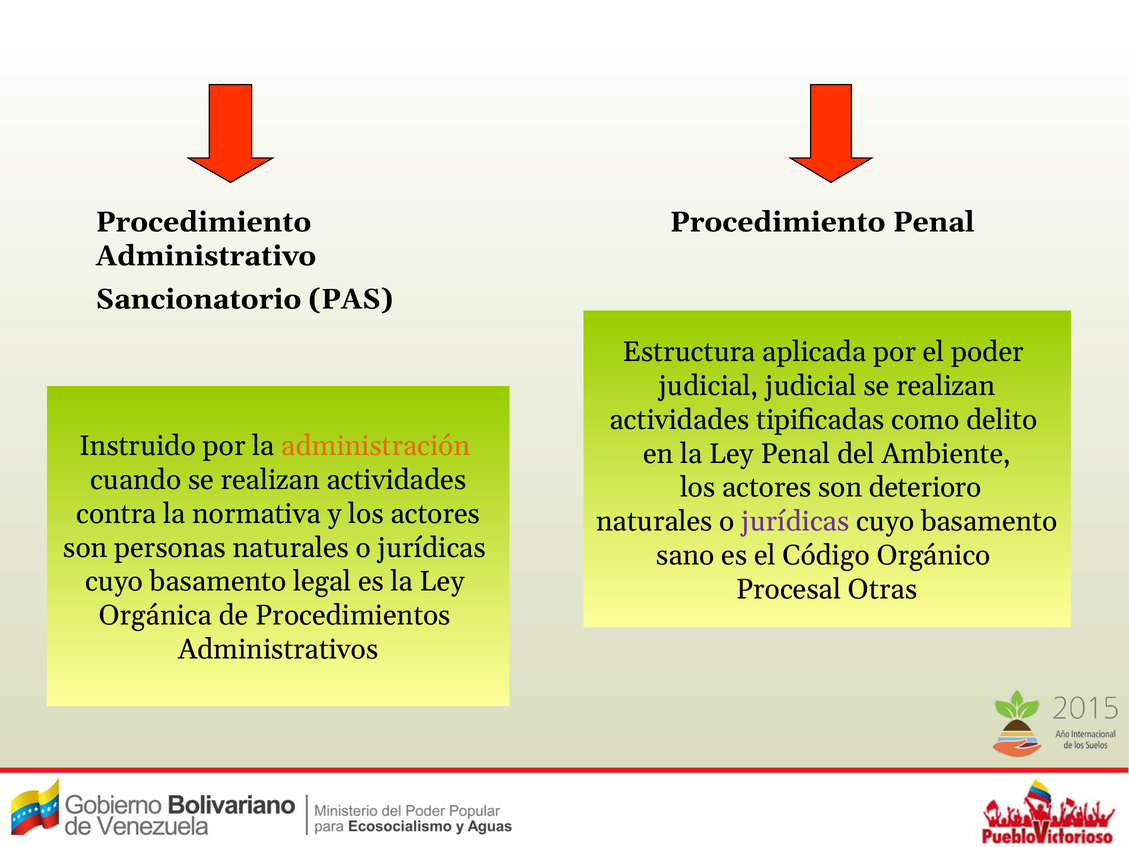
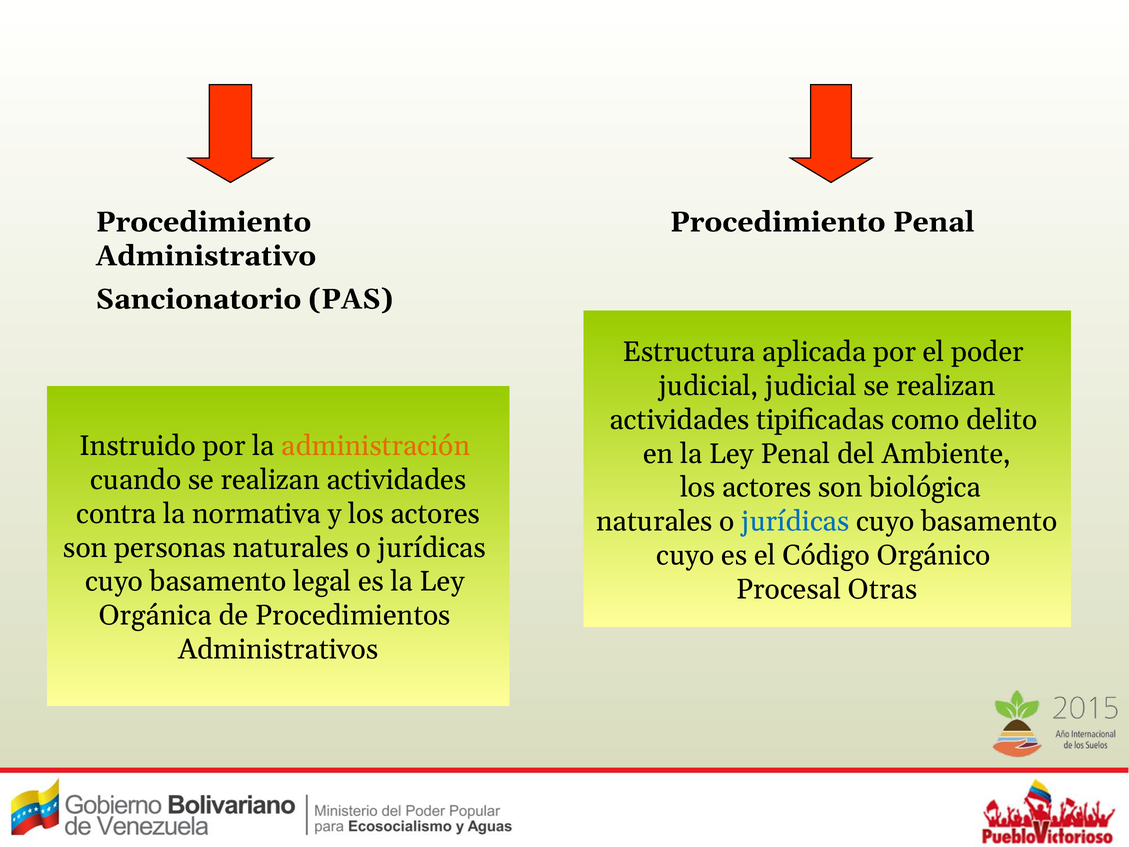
deterioro: deterioro -> biológica
jurídicas at (795, 521) colour: purple -> blue
sano at (686, 555): sano -> cuyo
